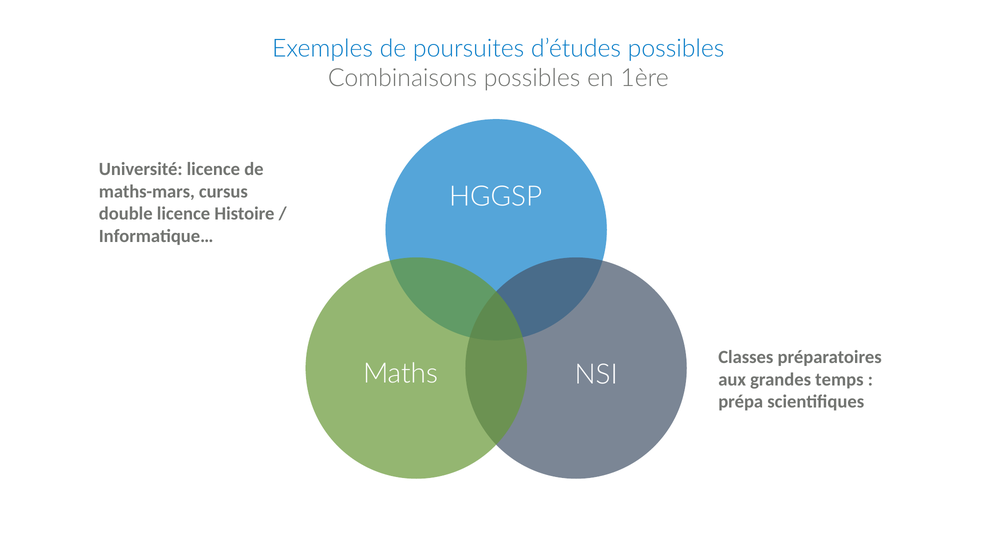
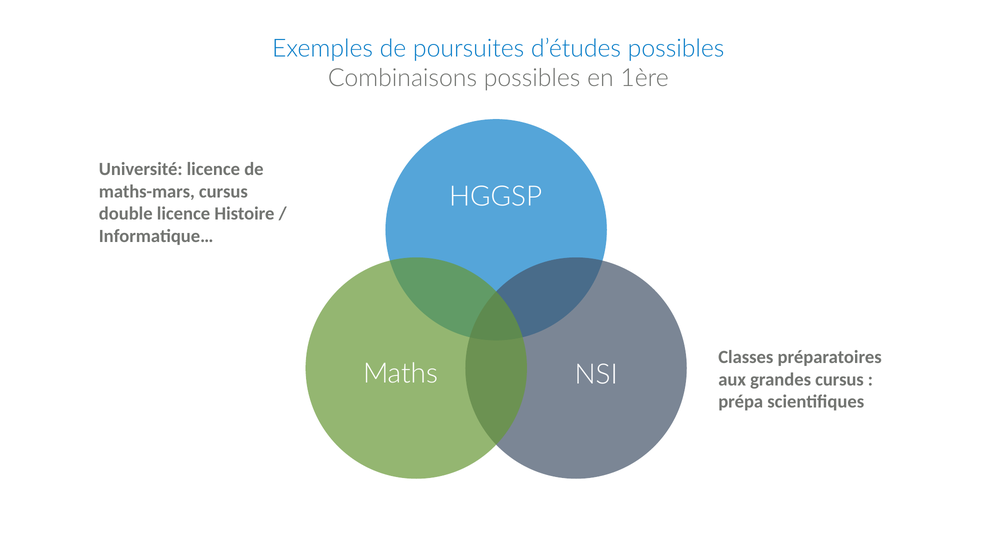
grandes temps: temps -> cursus
